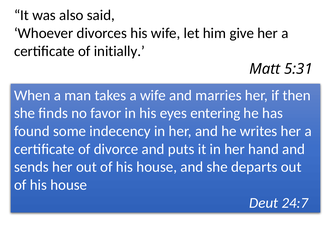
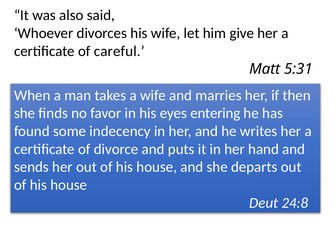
initially: initially -> careful
24:7: 24:7 -> 24:8
